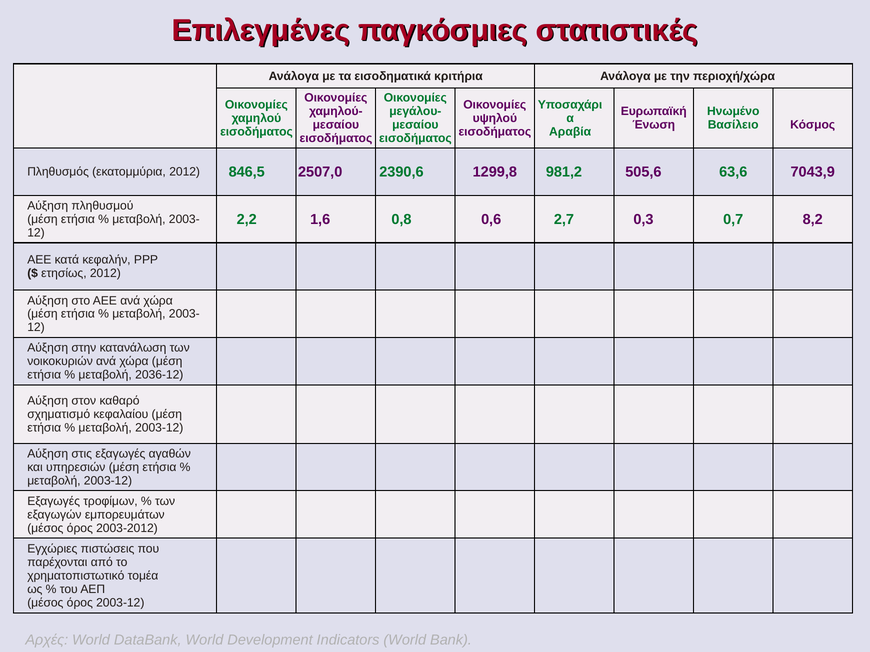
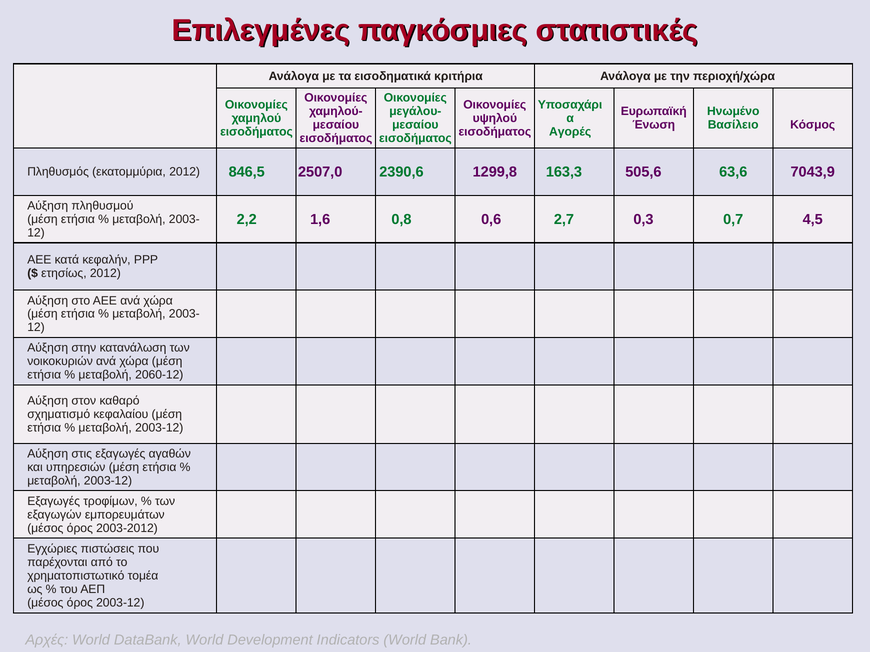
Αραβία: Αραβία -> Αγορές
981,2: 981,2 -> 163,3
8,2: 8,2 -> 4,5
2036-12: 2036-12 -> 2060-12
